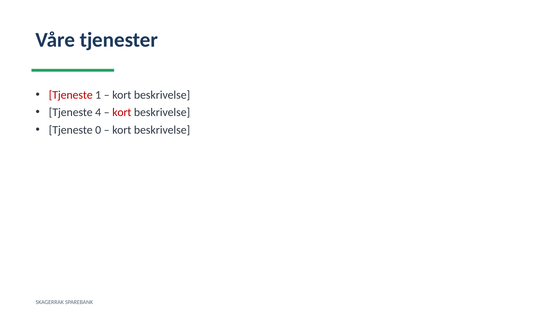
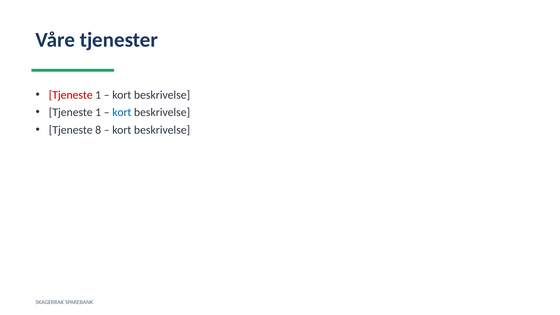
4 at (98, 112): 4 -> 1
kort at (122, 112) colour: red -> blue
0: 0 -> 8
